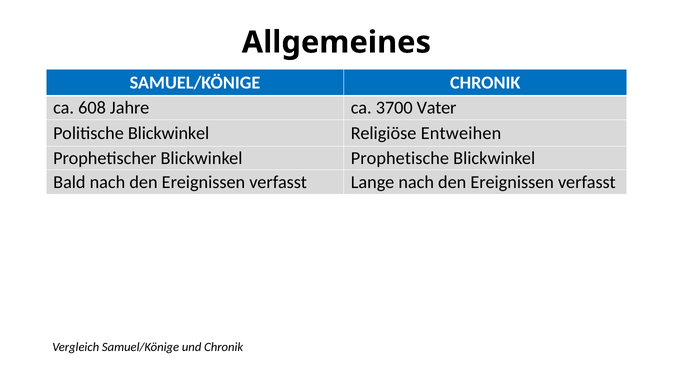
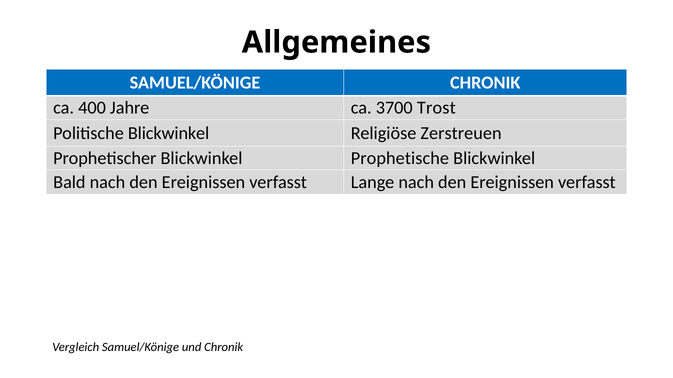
608: 608 -> 400
Vater: Vater -> Trost
Entweihen: Entweihen -> Zerstreuen
